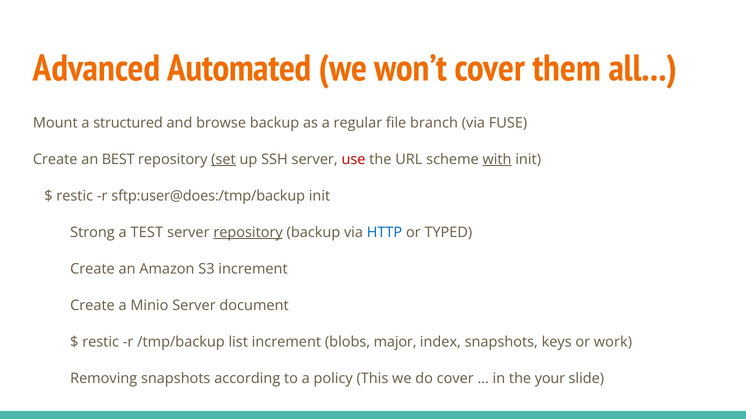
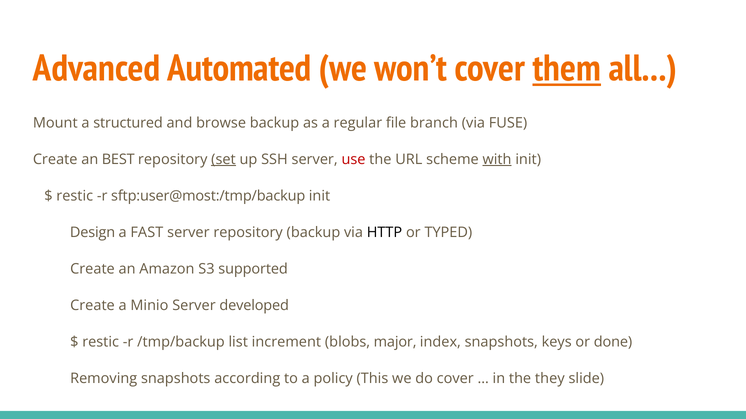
them underline: none -> present
sftp:user@does:/tmp/backup: sftp:user@does:/tmp/backup -> sftp:user@most:/tmp/backup
Strong: Strong -> Design
TEST: TEST -> FAST
repository at (248, 233) underline: present -> none
HTTP colour: blue -> black
S3 increment: increment -> supported
document: document -> developed
work: work -> done
your: your -> they
